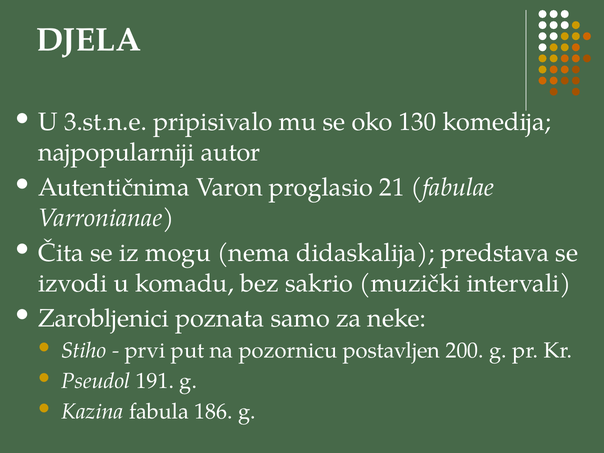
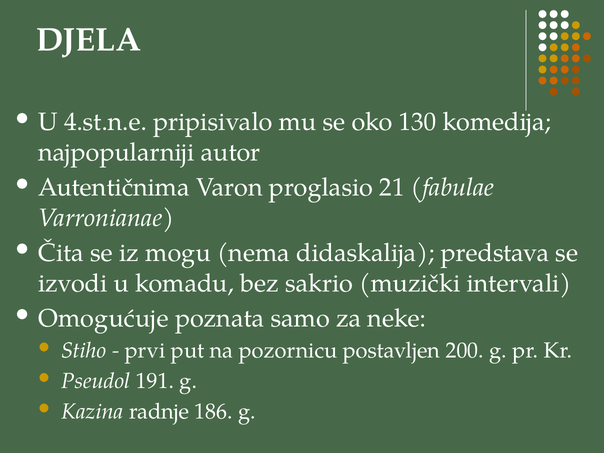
3.st.n.e: 3.st.n.e -> 4.st.n.e
Zarobljenici: Zarobljenici -> Omogućuje
fabula: fabula -> radnje
